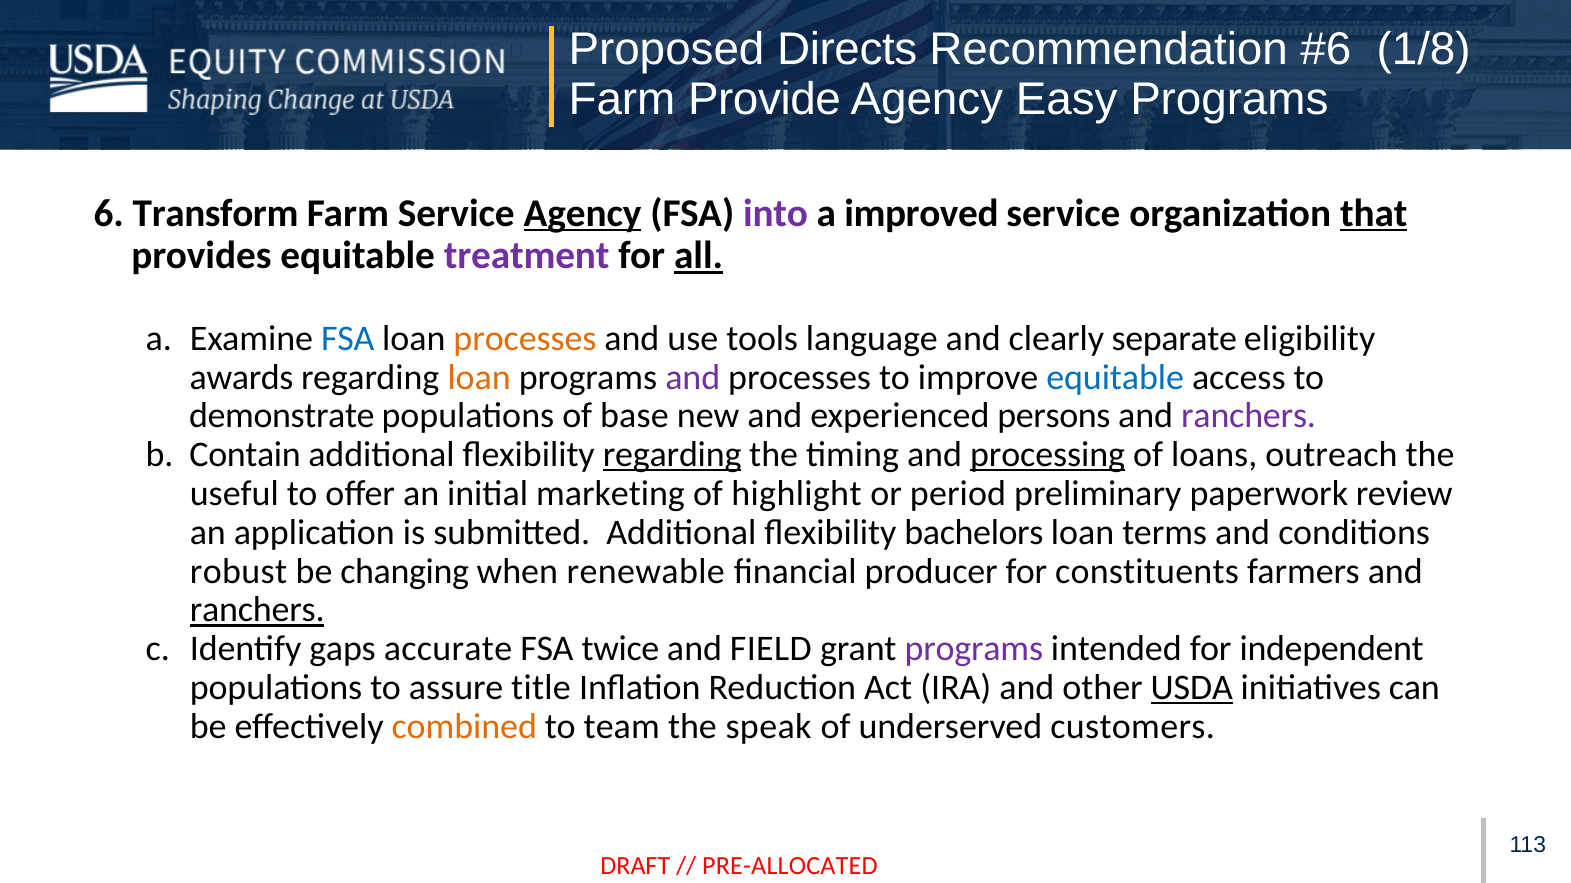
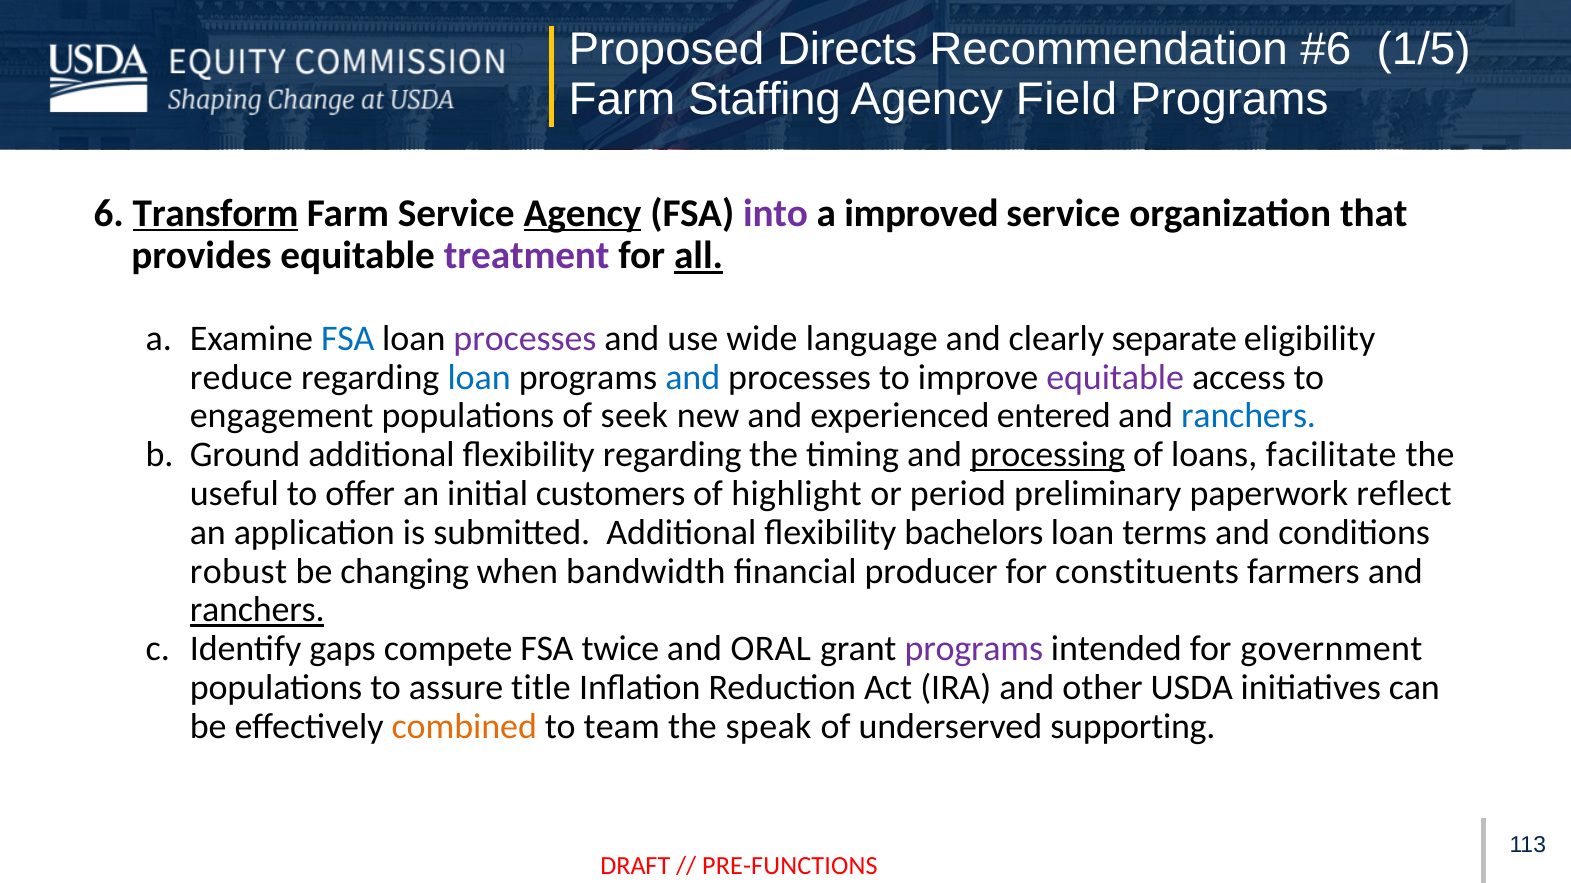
1/8: 1/8 -> 1/5
Provide: Provide -> Staffing
Easy: Easy -> Field
Transform underline: none -> present
that underline: present -> none
processes at (525, 339) colour: orange -> purple
tools: tools -> wide
awards: awards -> reduce
loan at (479, 378) colour: orange -> blue
and at (693, 378) colour: purple -> blue
equitable at (1115, 378) colour: blue -> purple
demonstrate: demonstrate -> engagement
base: base -> seek
persons: persons -> entered
ranchers at (1249, 416) colour: purple -> blue
Contain: Contain -> Ground
regarding at (672, 455) underline: present -> none
outreach: outreach -> facilitate
marketing: marketing -> customers
review: review -> reflect
renewable: renewable -> bandwidth
accurate: accurate -> compete
FIELD: FIELD -> ORAL
independent: independent -> government
USDA underline: present -> none
customers: customers -> supporting
PRE-ALLOCATED: PRE-ALLOCATED -> PRE-FUNCTIONS
